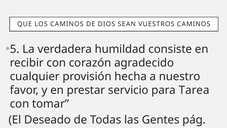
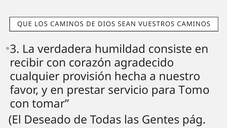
5: 5 -> 3
Tarea: Tarea -> Tomo
